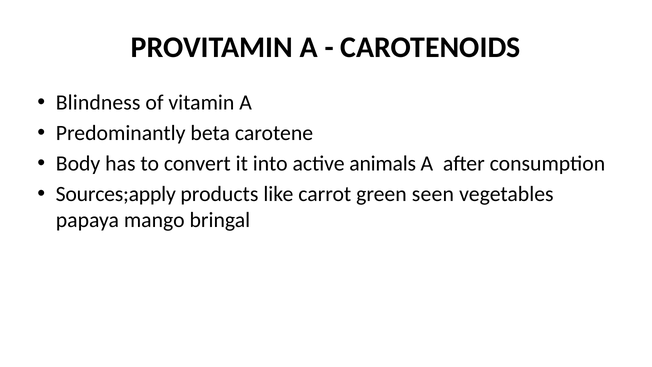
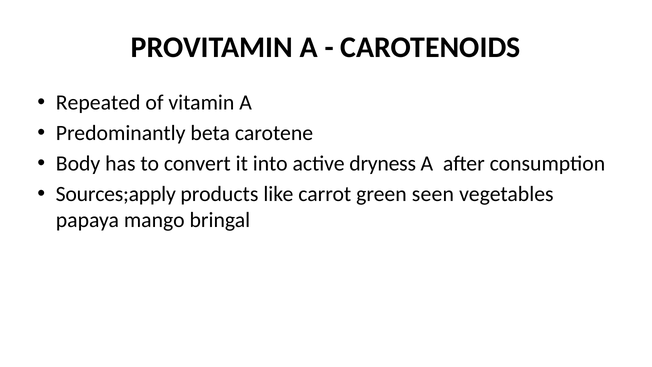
Blindness: Blindness -> Repeated
animals: animals -> dryness
